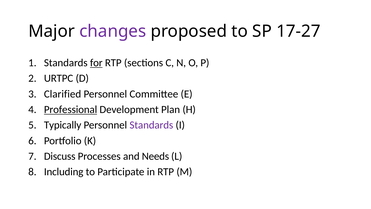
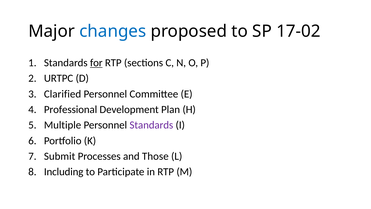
changes colour: purple -> blue
17-27: 17-27 -> 17-02
Professional underline: present -> none
Typically: Typically -> Multiple
Discuss: Discuss -> Submit
Needs: Needs -> Those
